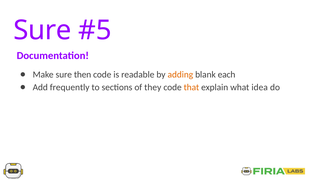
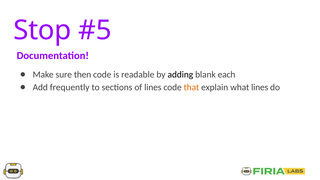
Sure at (42, 30): Sure -> Stop
adding colour: orange -> black
of they: they -> lines
what idea: idea -> lines
